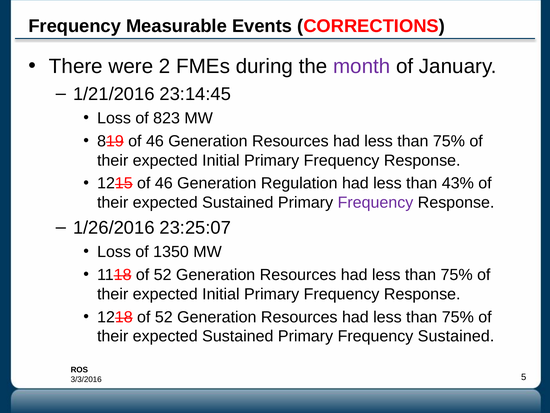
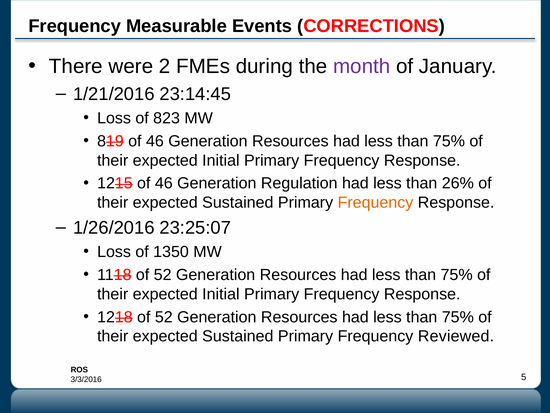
43%: 43% -> 26%
Frequency at (375, 202) colour: purple -> orange
Frequency Sustained: Sustained -> Reviewed
